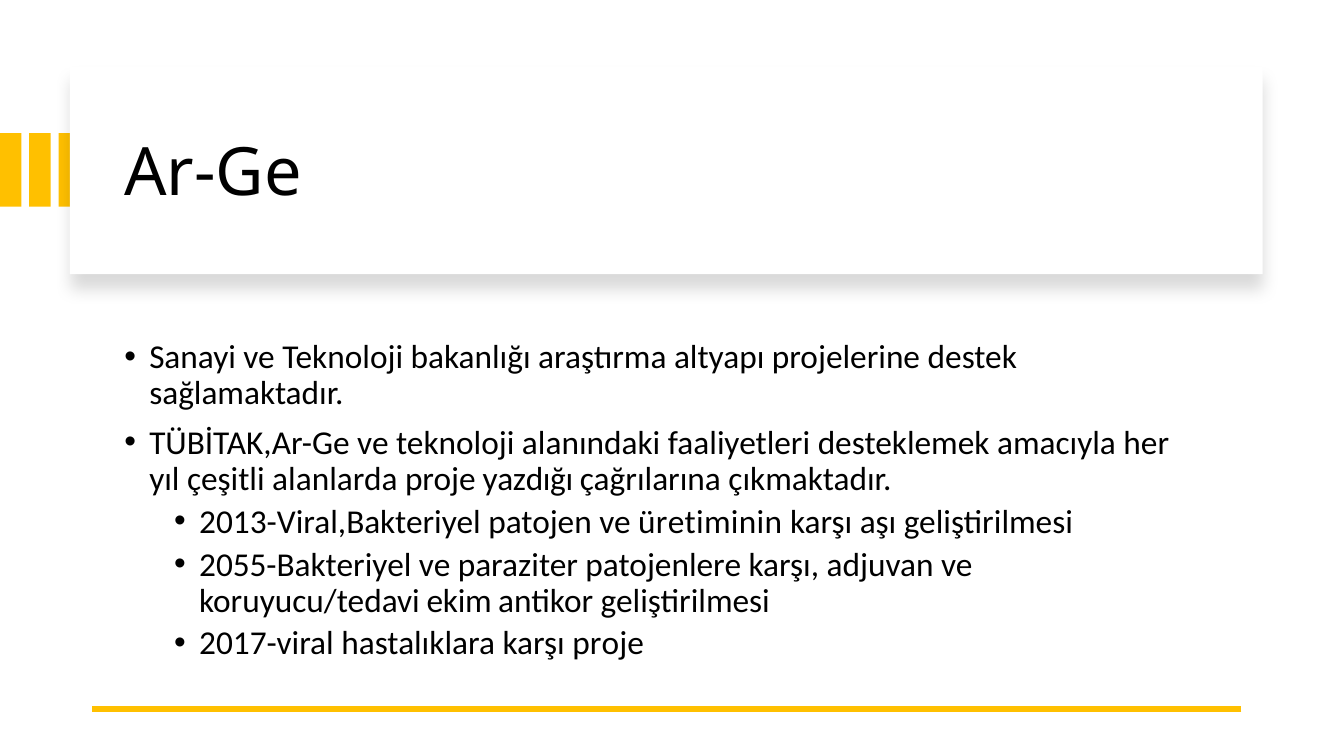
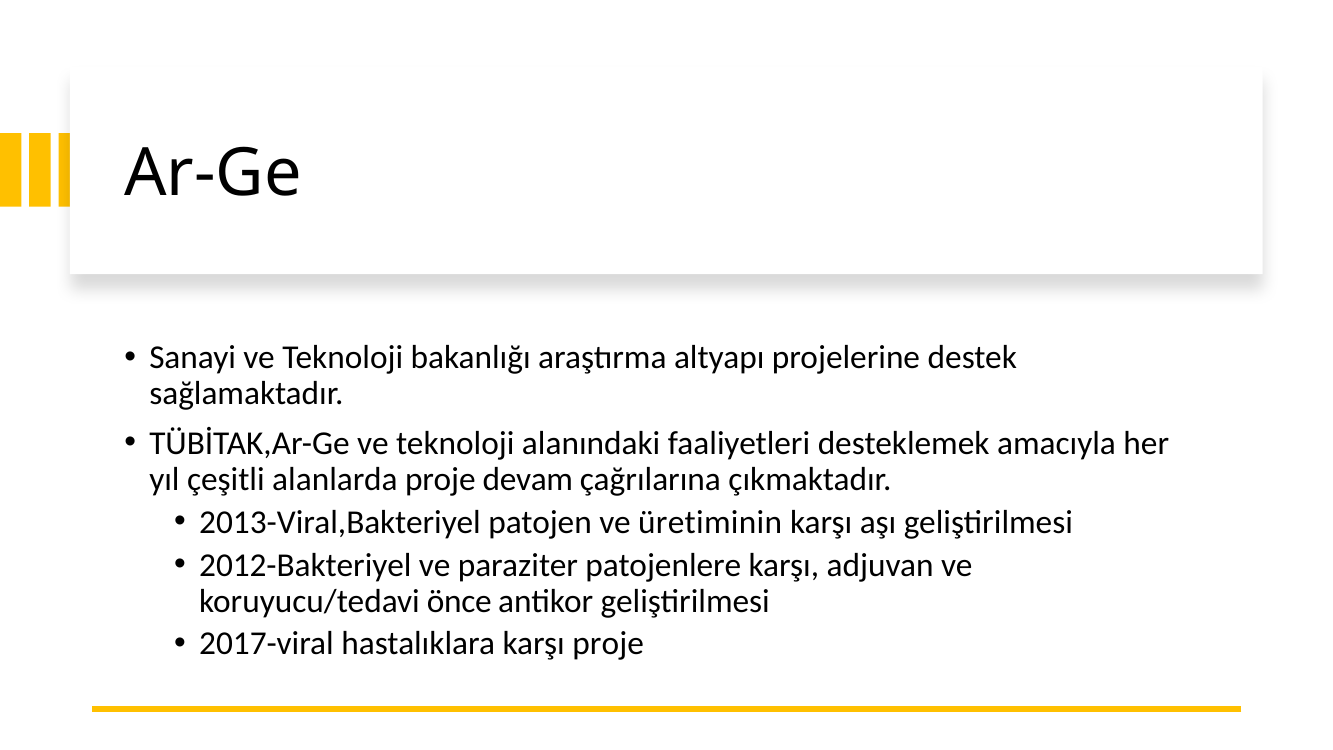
yazdığı: yazdığı -> devam
2055-Bakteriyel: 2055-Bakteriyel -> 2012-Bakteriyel
ekim: ekim -> önce
